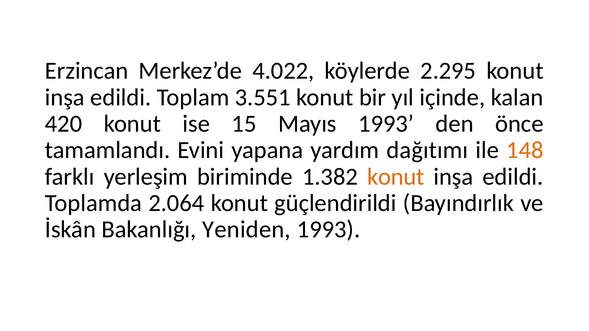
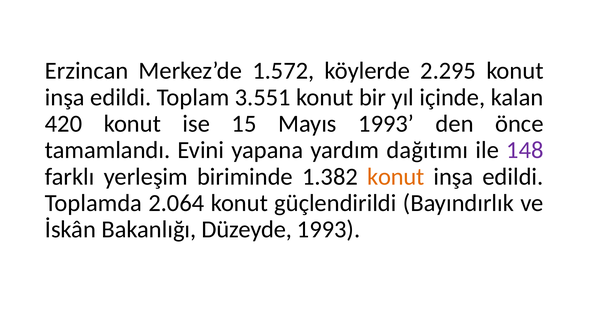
4.022: 4.022 -> 1.572
148 colour: orange -> purple
Yeniden: Yeniden -> Düzeyde
